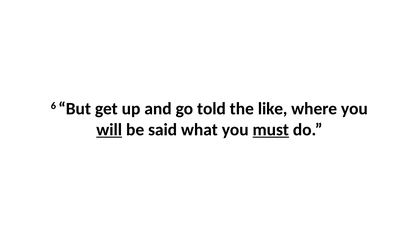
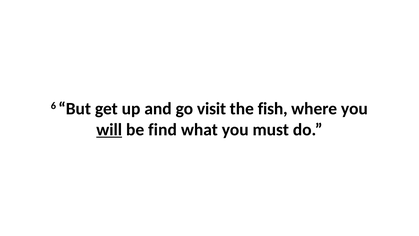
told: told -> visit
like: like -> fish
said: said -> find
must underline: present -> none
